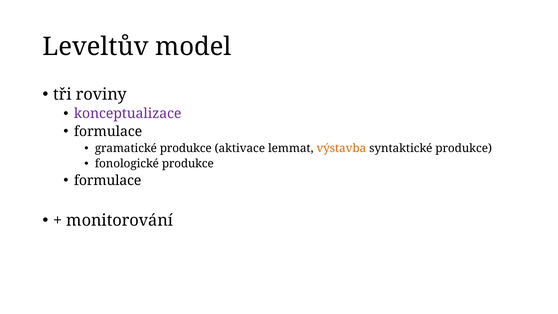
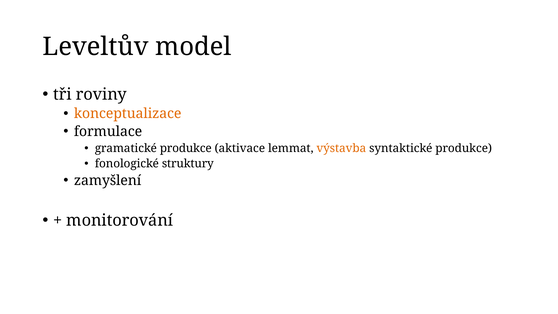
konceptualizace colour: purple -> orange
fonologické produkce: produkce -> struktury
formulace at (108, 180): formulace -> zamyšlení
